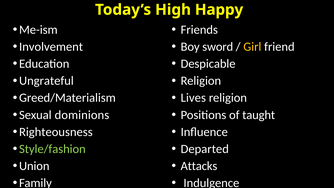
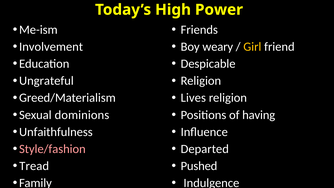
Happy: Happy -> Power
sword: sword -> weary
taught: taught -> having
Righteousness: Righteousness -> Unfaithfulness
Style/fashion colour: light green -> pink
Union: Union -> Tread
Attacks: Attacks -> Pushed
